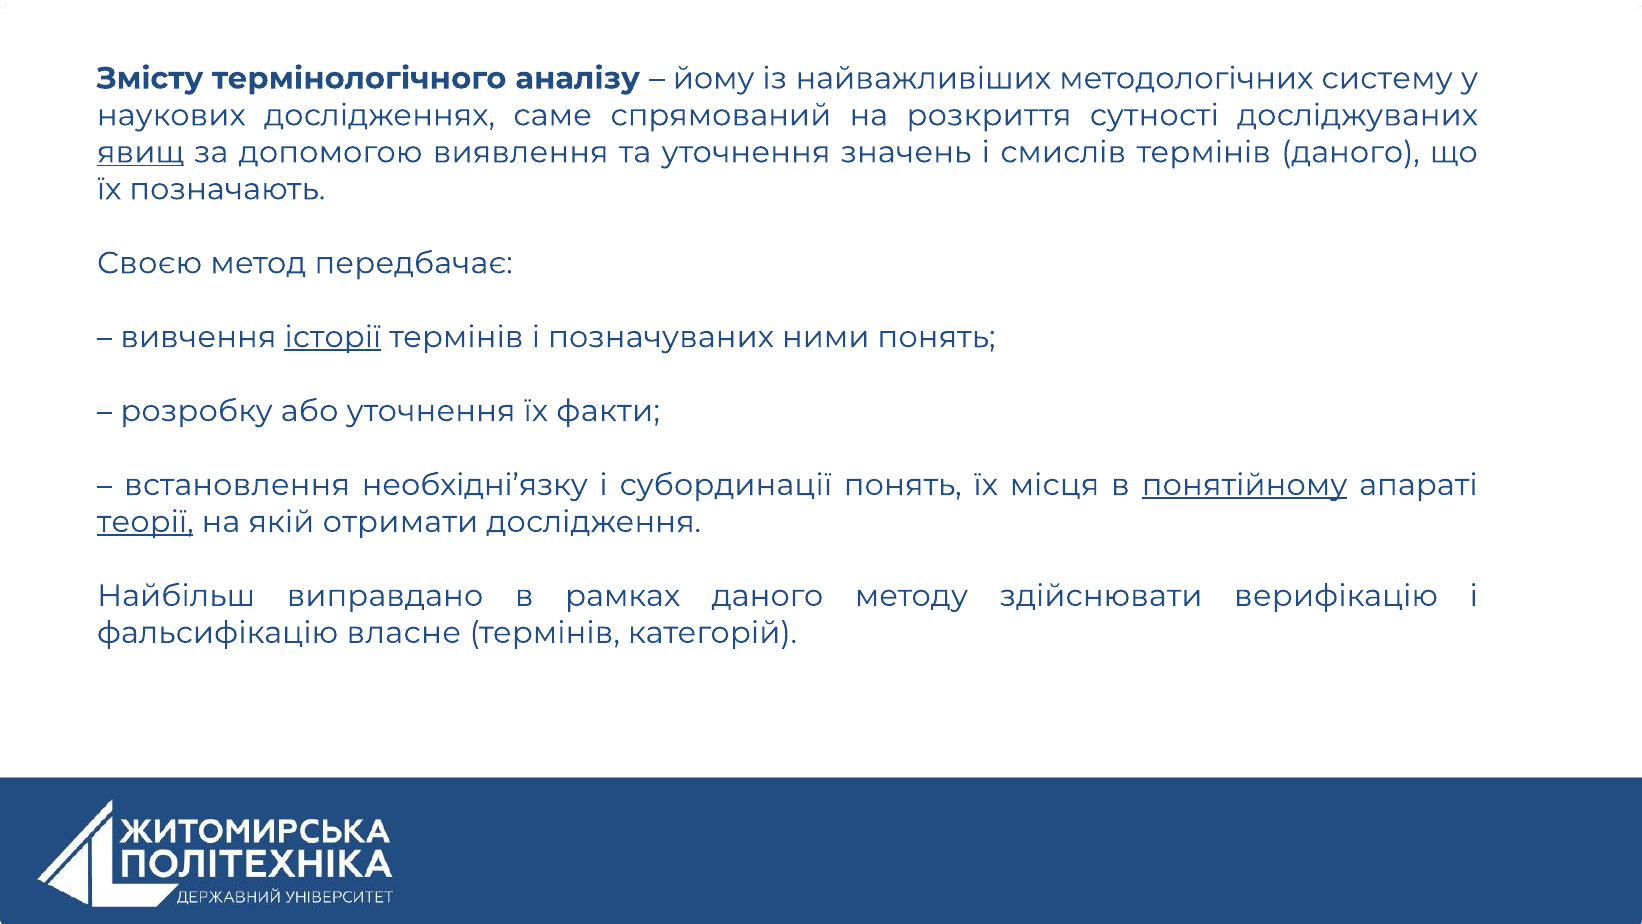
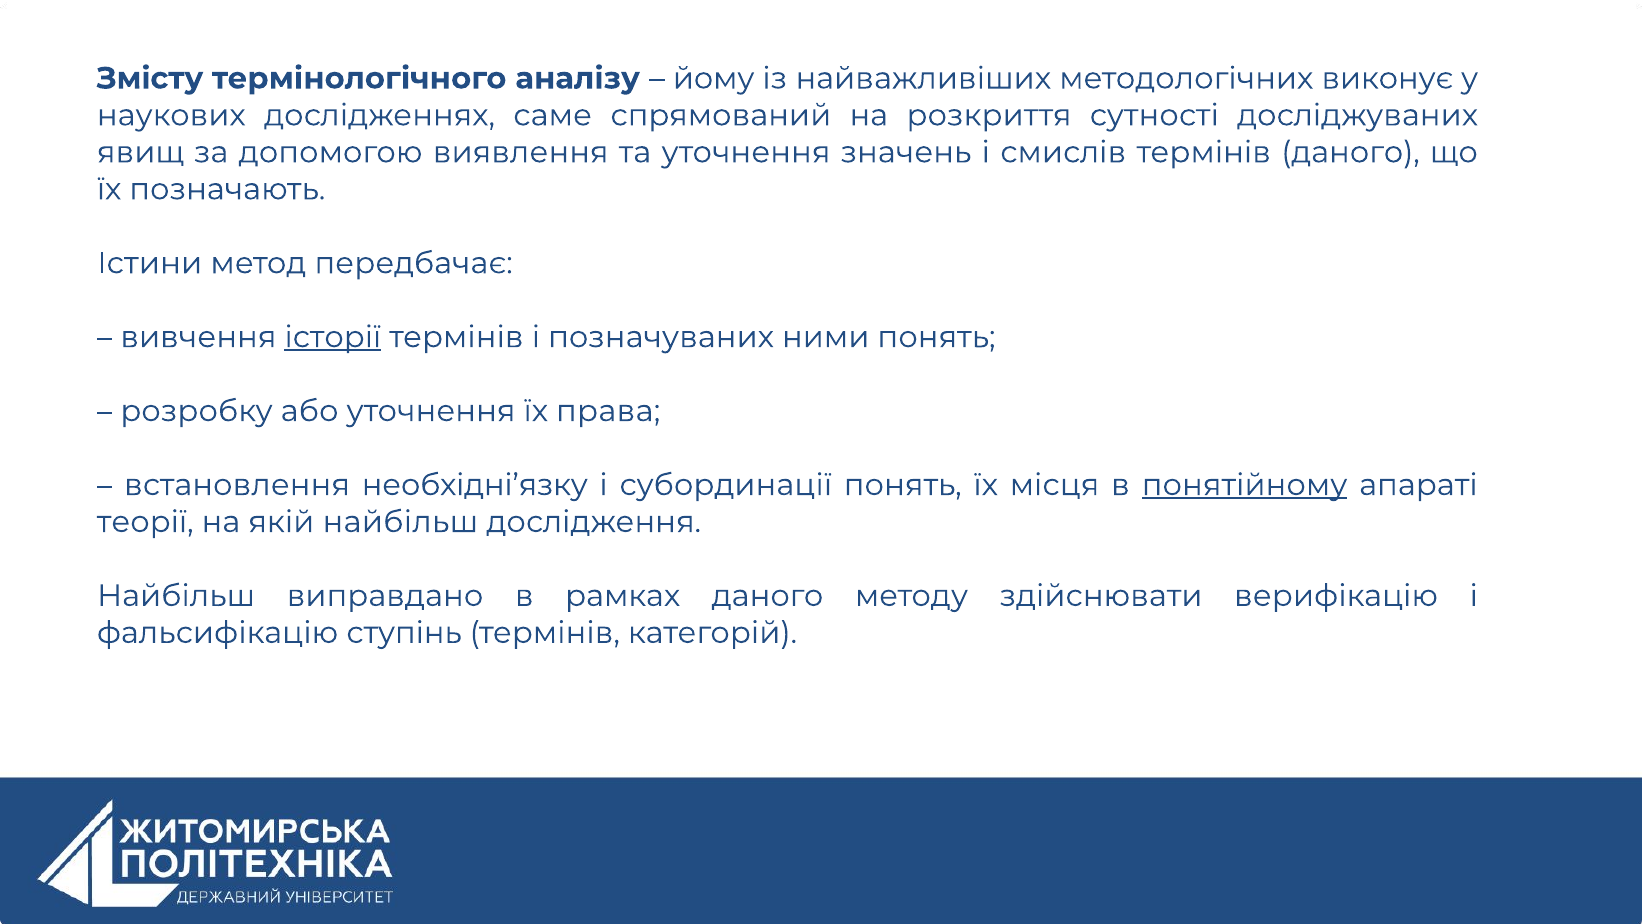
систему: систему -> виконує
явищ underline: present -> none
Своєю: Своєю -> Істини
факти: факти -> права
теорії underline: present -> none
якій отримати: отримати -> найбільш
власне: власне -> ступінь
